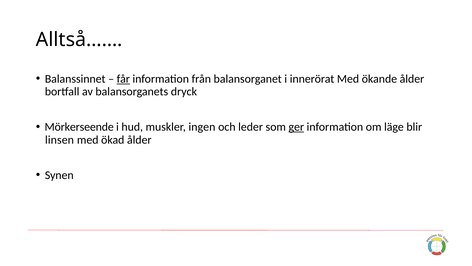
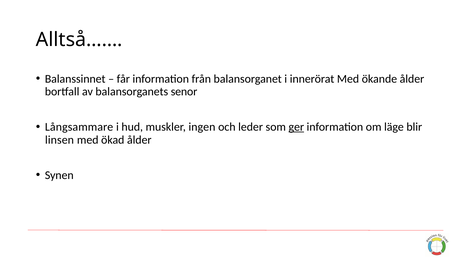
får underline: present -> none
dryck: dryck -> senor
Mörkerseende: Mörkerseende -> Långsammare
